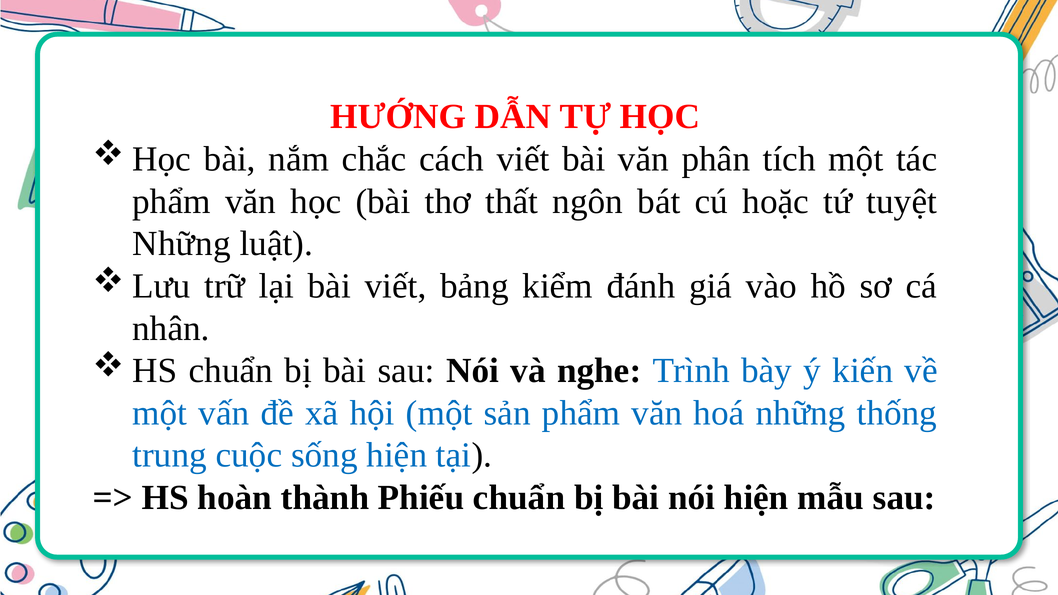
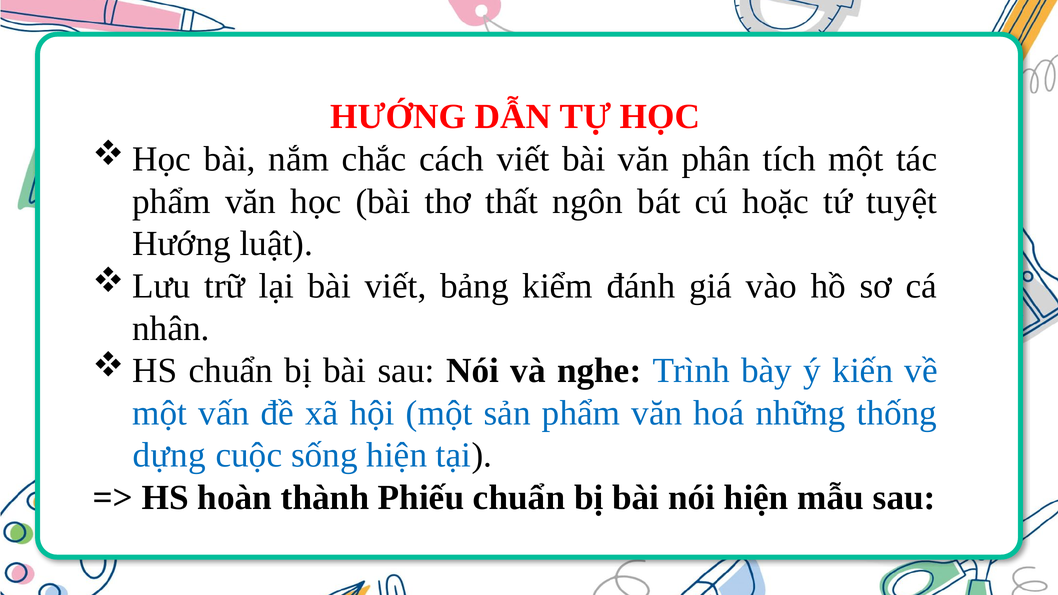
Những at (182, 244): Những -> Hướng
trung: trung -> dựng
